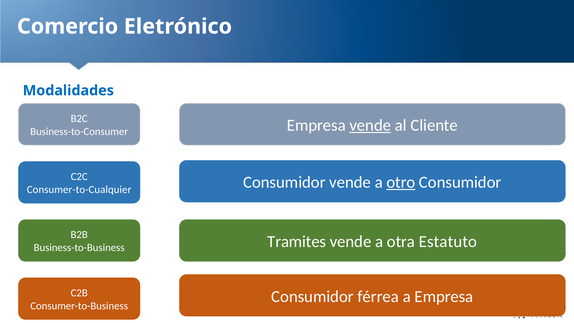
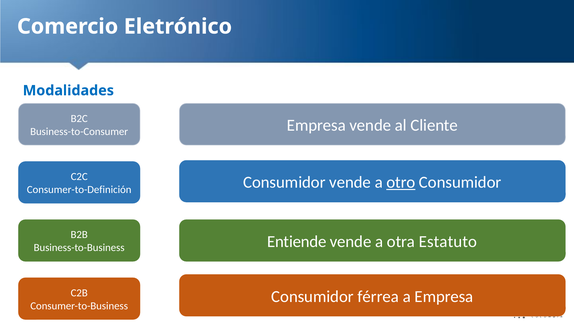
vende at (370, 125) underline: present -> none
Consumer-to-Cualquier: Consumer-to-Cualquier -> Consumer-to-Definición
Tramites: Tramites -> Entiende
